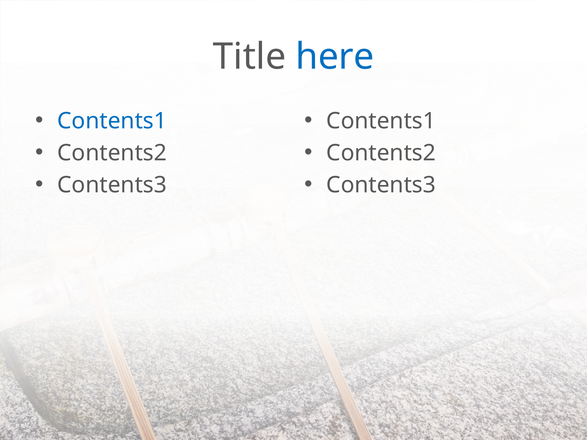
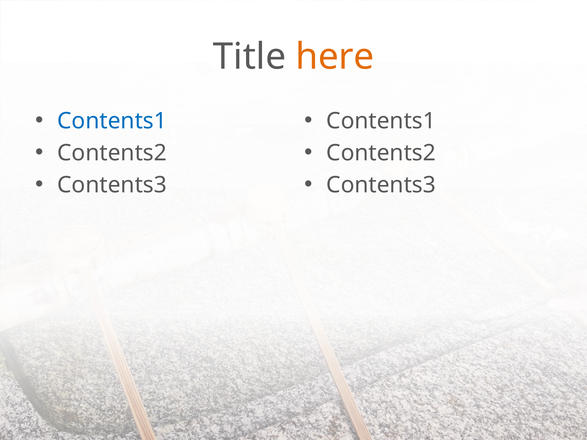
here colour: blue -> orange
